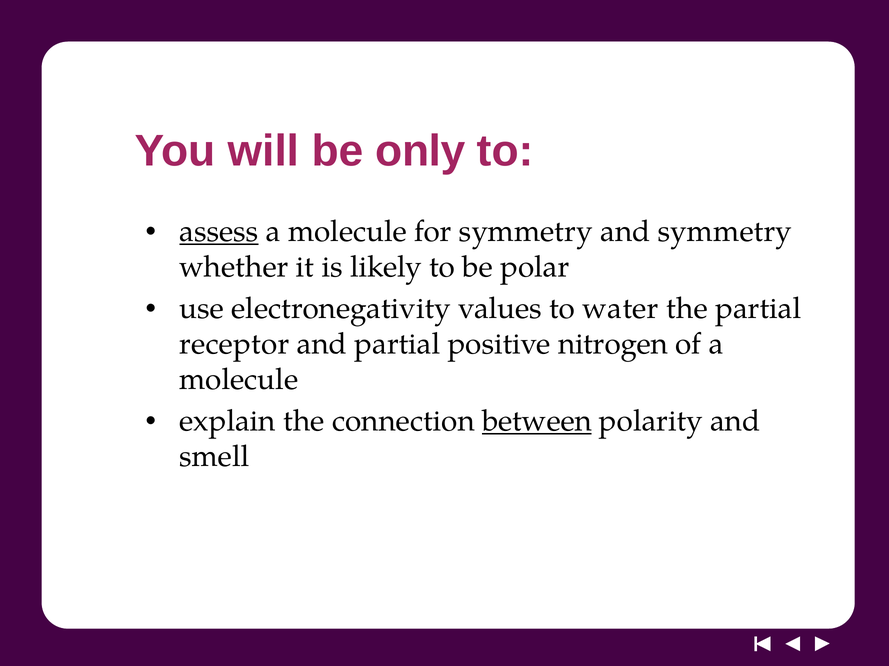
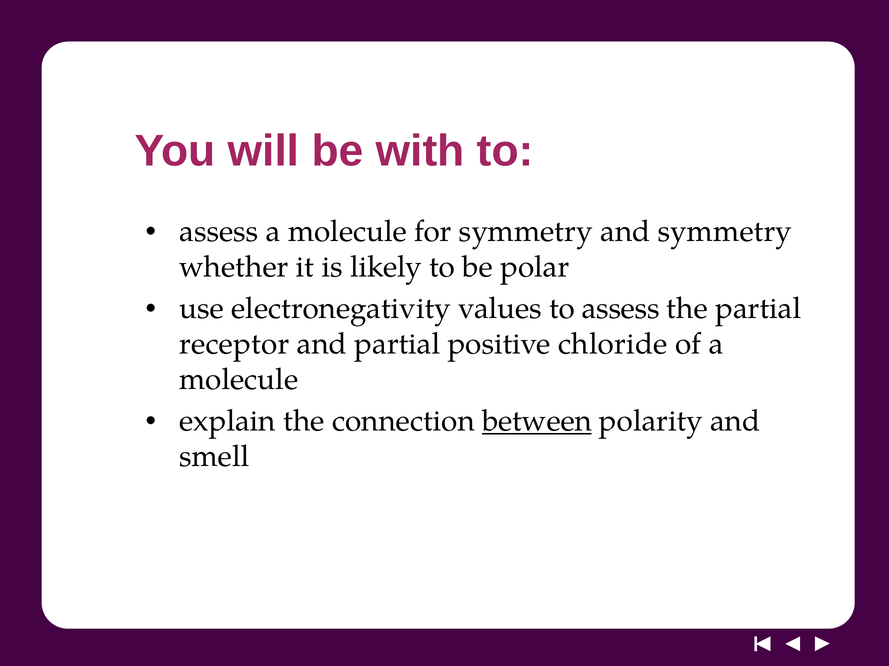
only: only -> with
assess at (219, 232) underline: present -> none
to water: water -> assess
nitrogen: nitrogen -> chloride
